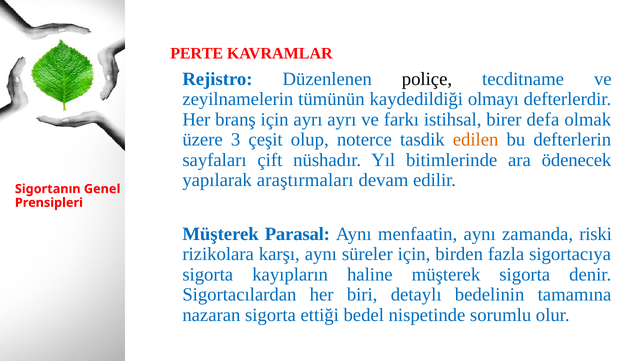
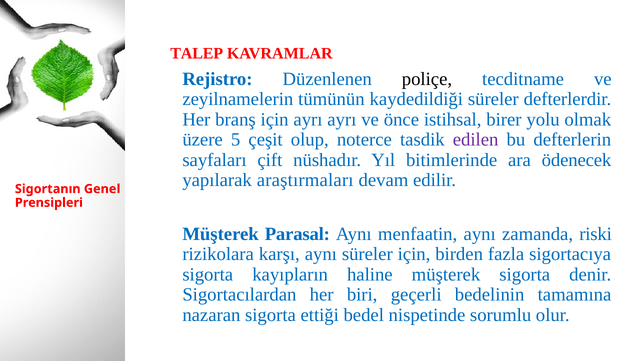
PERTE: PERTE -> TALEP
kaydedildiği olmayı: olmayı -> süreler
farkı: farkı -> önce
defa: defa -> yolu
3: 3 -> 5
edilen colour: orange -> purple
detaylı: detaylı -> geçerli
